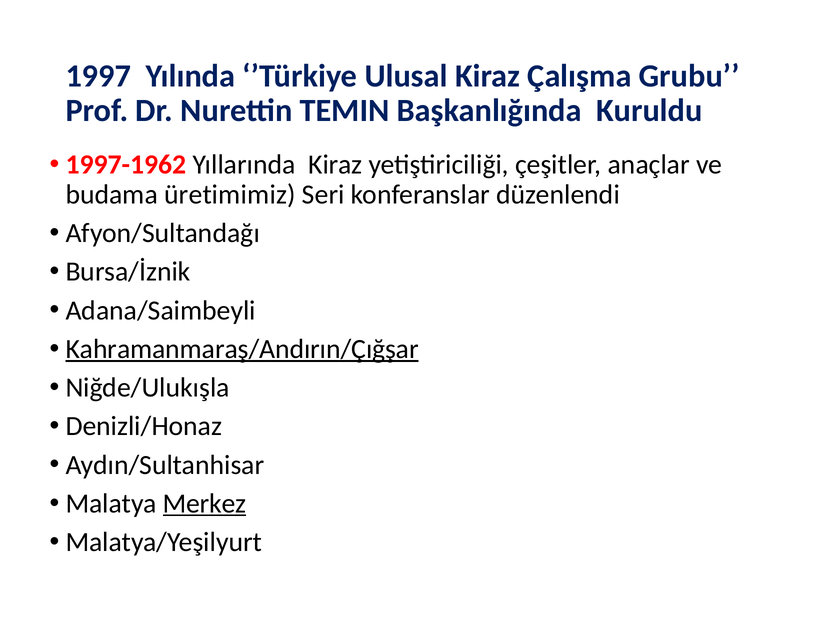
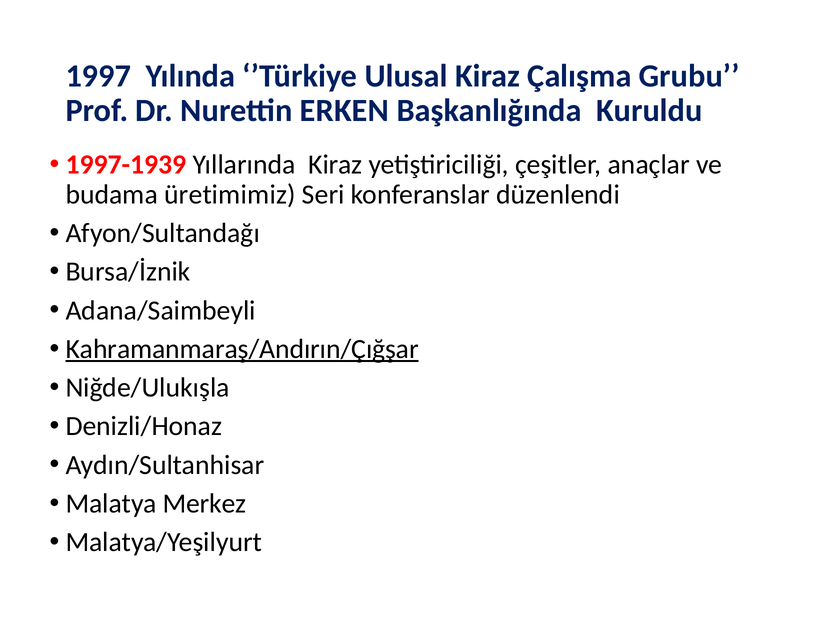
TEMIN: TEMIN -> ERKEN
1997-1962: 1997-1962 -> 1997-1939
Merkez underline: present -> none
